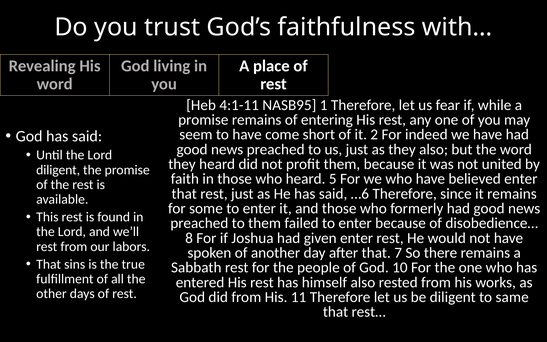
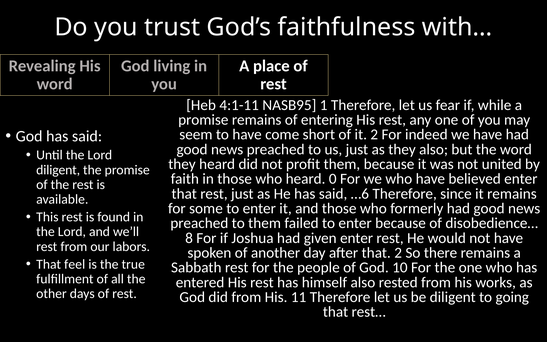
5: 5 -> 0
that 7: 7 -> 2
sins: sins -> feel
same: same -> going
